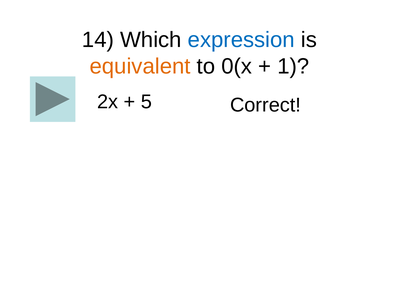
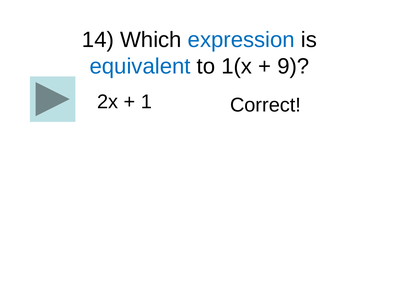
equivalent colour: orange -> blue
0(x: 0(x -> 1(x
1: 1 -> 9
5: 5 -> 1
